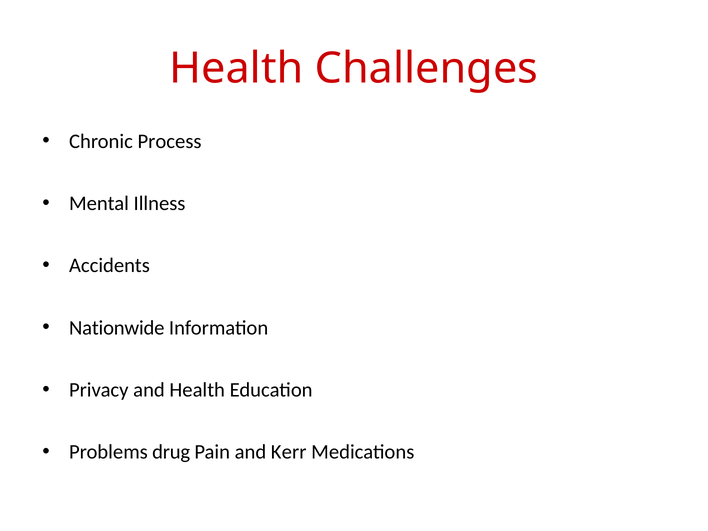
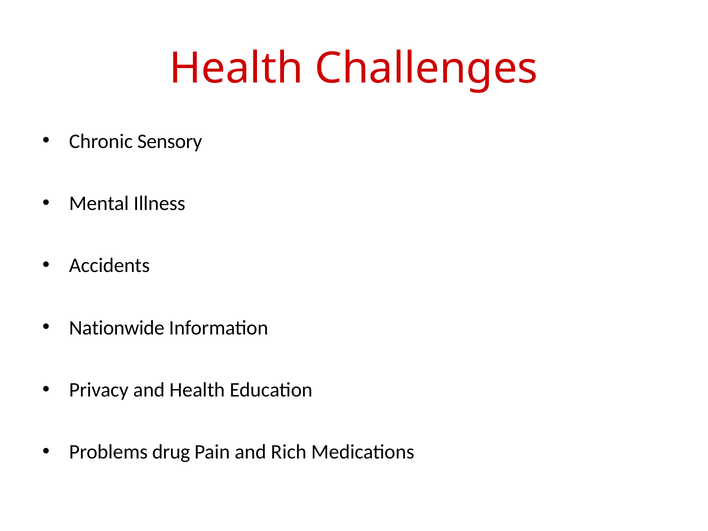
Process: Process -> Sensory
Kerr: Kerr -> Rich
